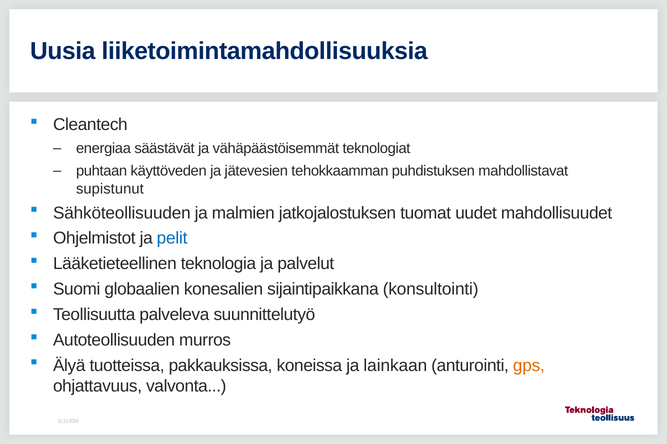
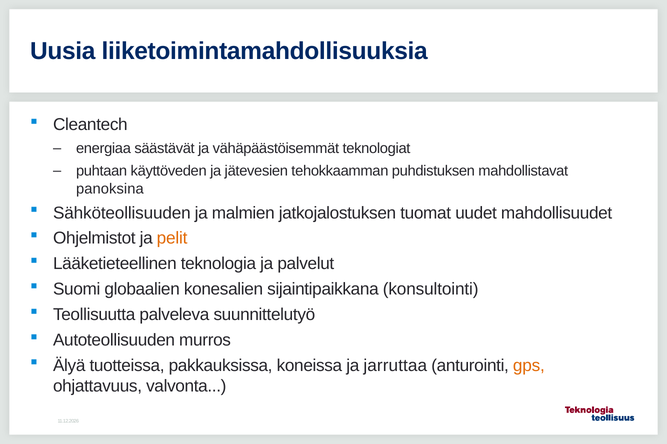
supistunut: supistunut -> panoksina
pelit colour: blue -> orange
lainkaan: lainkaan -> jarruttaa
